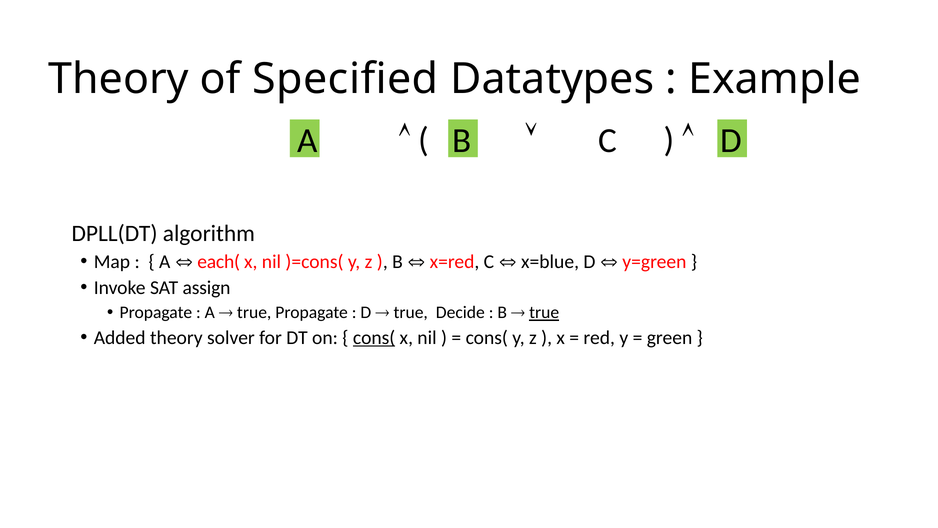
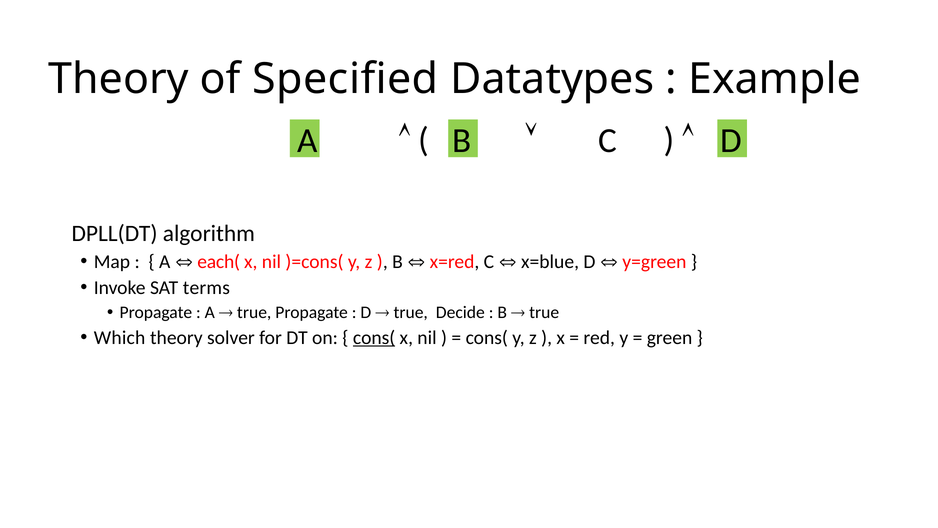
assign: assign -> terms
true at (544, 312) underline: present -> none
Added: Added -> Which
